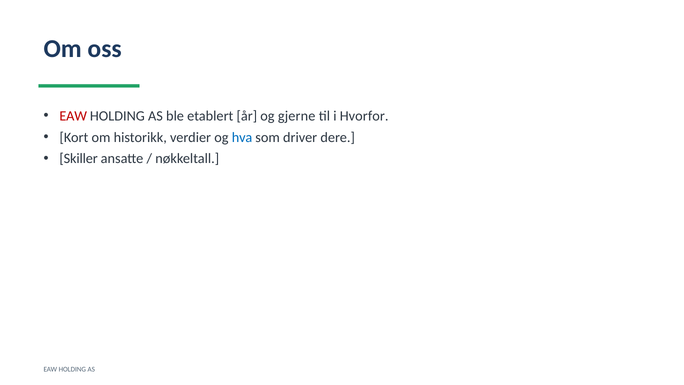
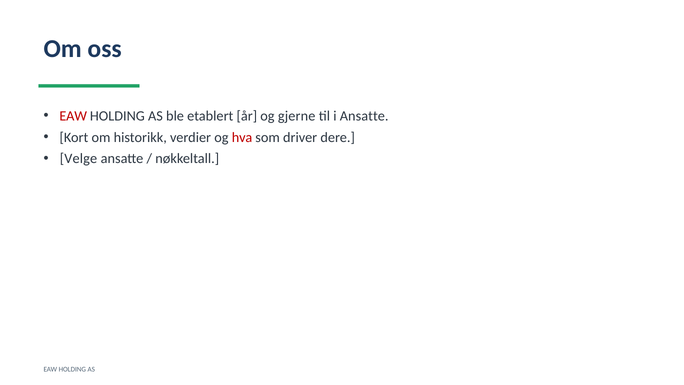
i Hvorfor: Hvorfor -> Ansatte
hva colour: blue -> red
Skiller: Skiller -> Velge
